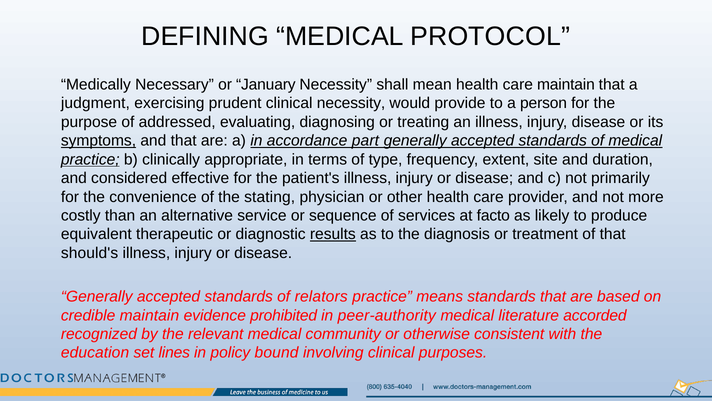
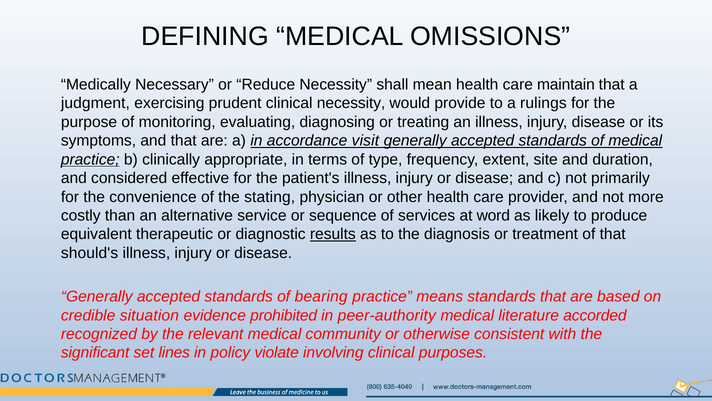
PROTOCOL: PROTOCOL -> OMISSIONS
January: January -> Reduce
person: person -> rulings
addressed: addressed -> monitoring
symptoms underline: present -> none
part: part -> visit
facto: facto -> word
relators: relators -> bearing
credible maintain: maintain -> situation
education: education -> significant
bound: bound -> violate
